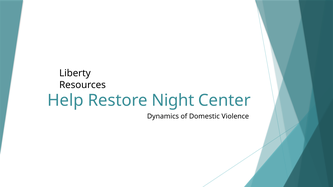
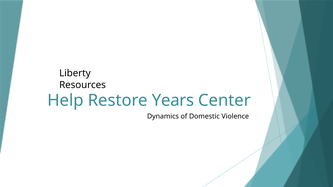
Night: Night -> Years
